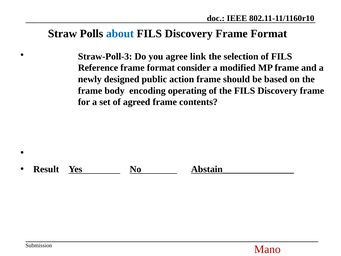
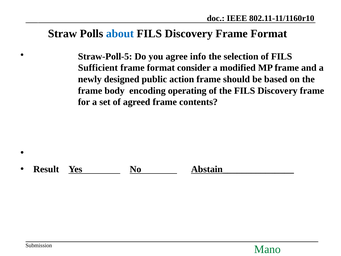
Straw-Poll-3: Straw-Poll-3 -> Straw-Poll-5
link: link -> info
Reference: Reference -> Sufficient
Mano colour: red -> green
